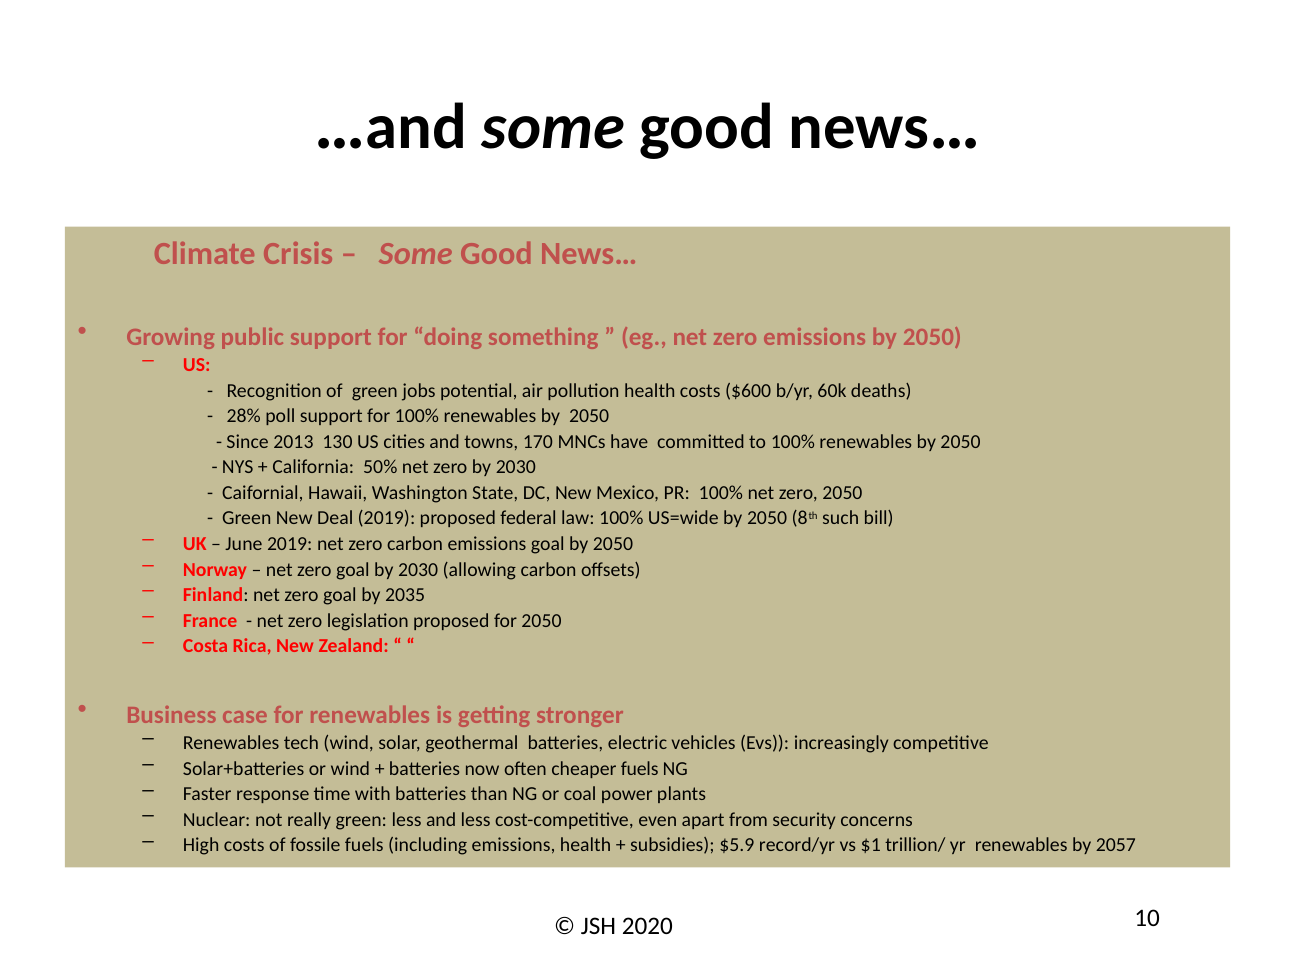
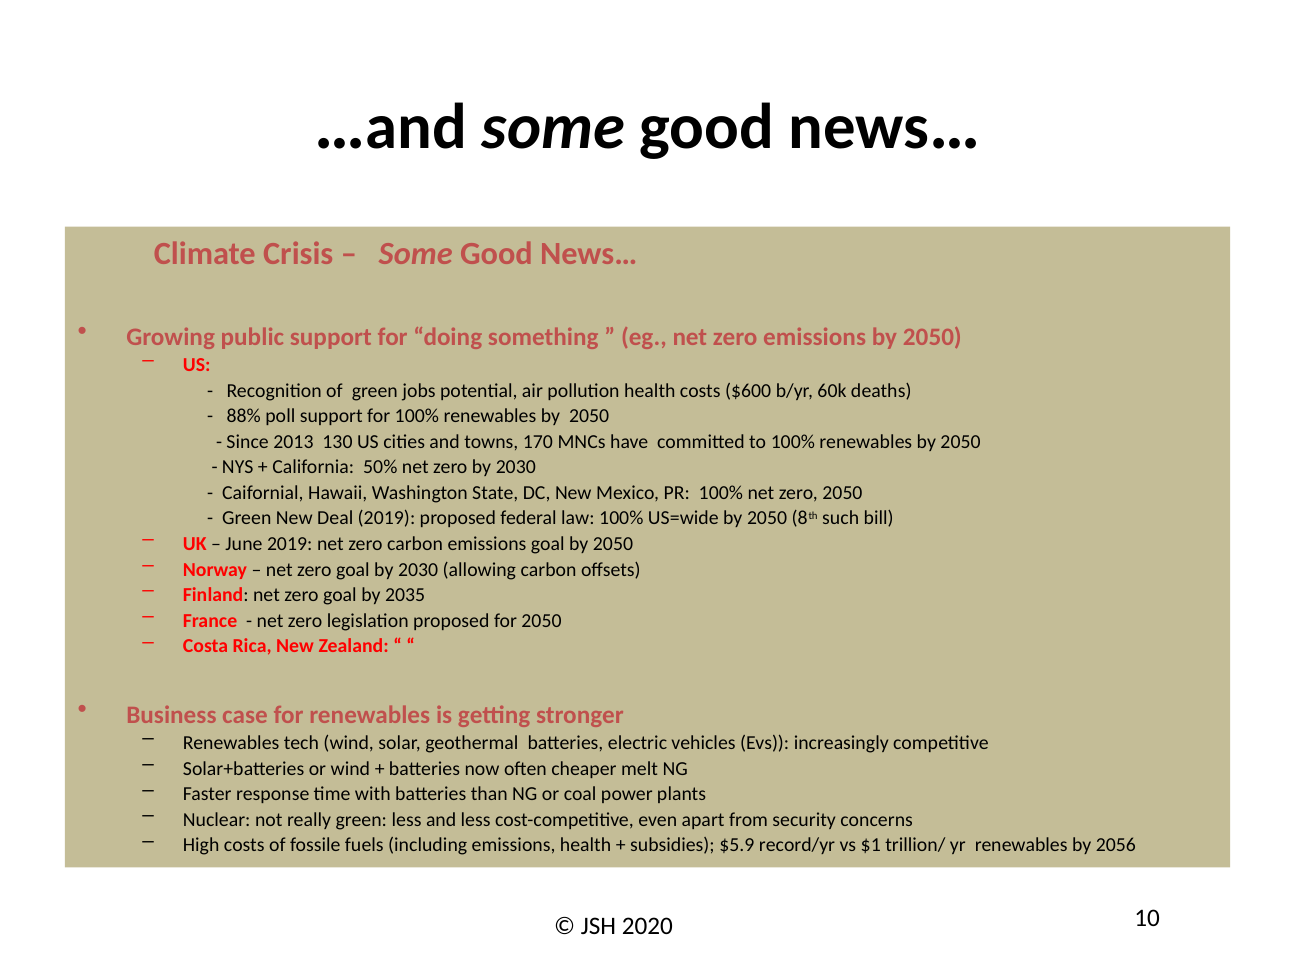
28%: 28% -> 88%
cheaper fuels: fuels -> melt
2057: 2057 -> 2056
